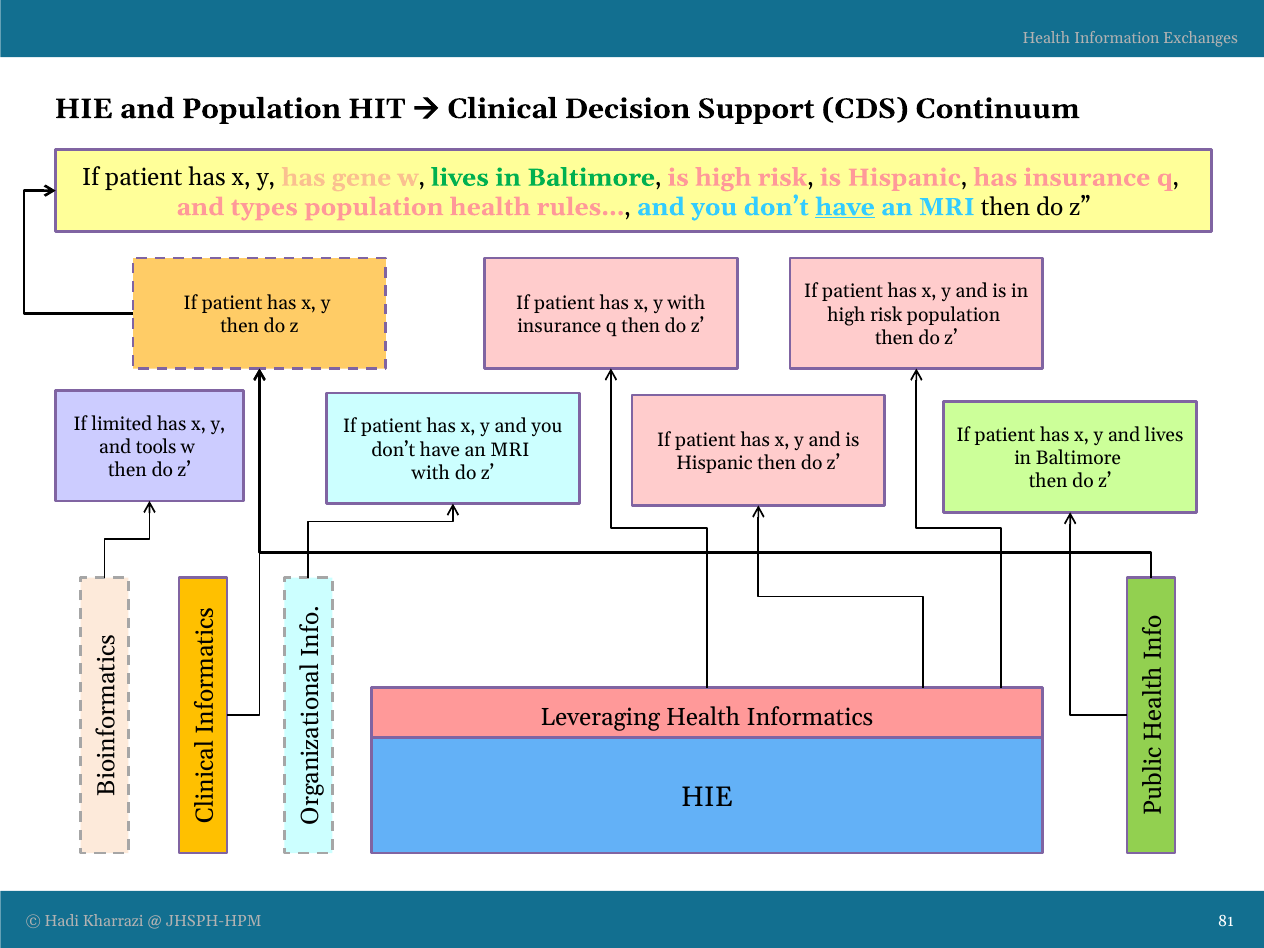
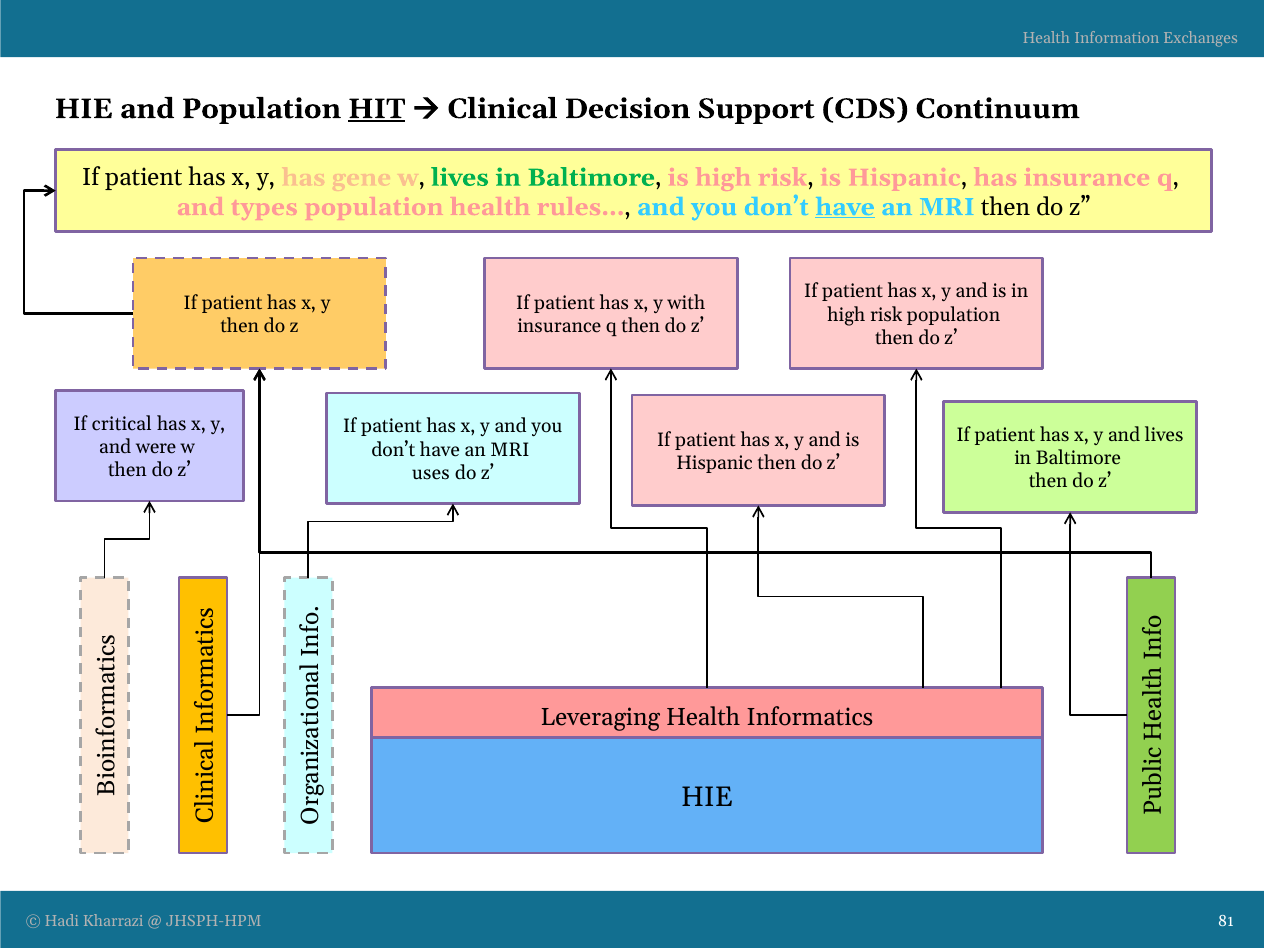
HIT underline: none -> present
limited: limited -> critical
tools: tools -> were
with at (431, 473): with -> uses
